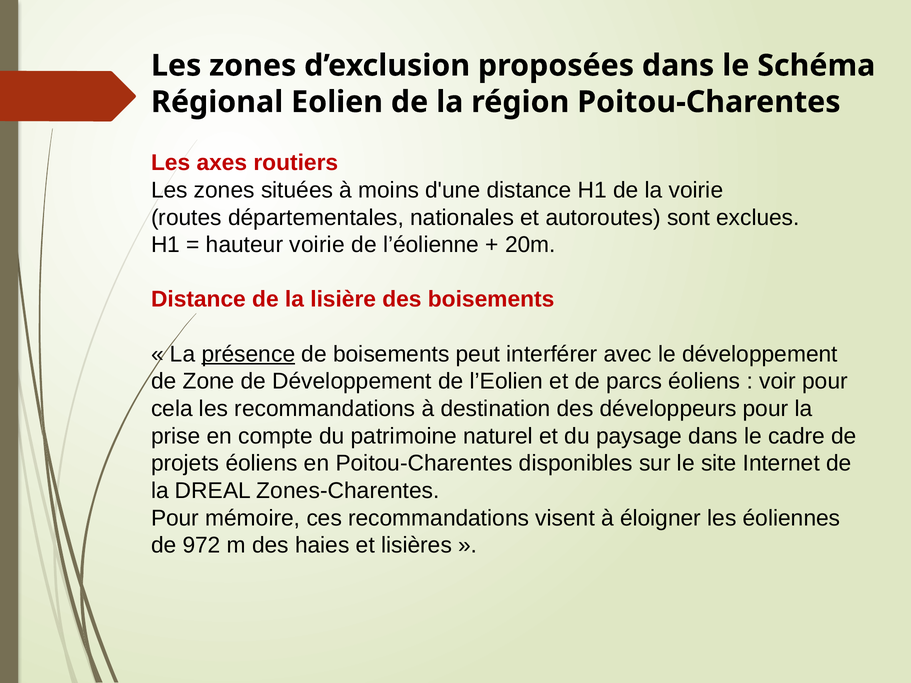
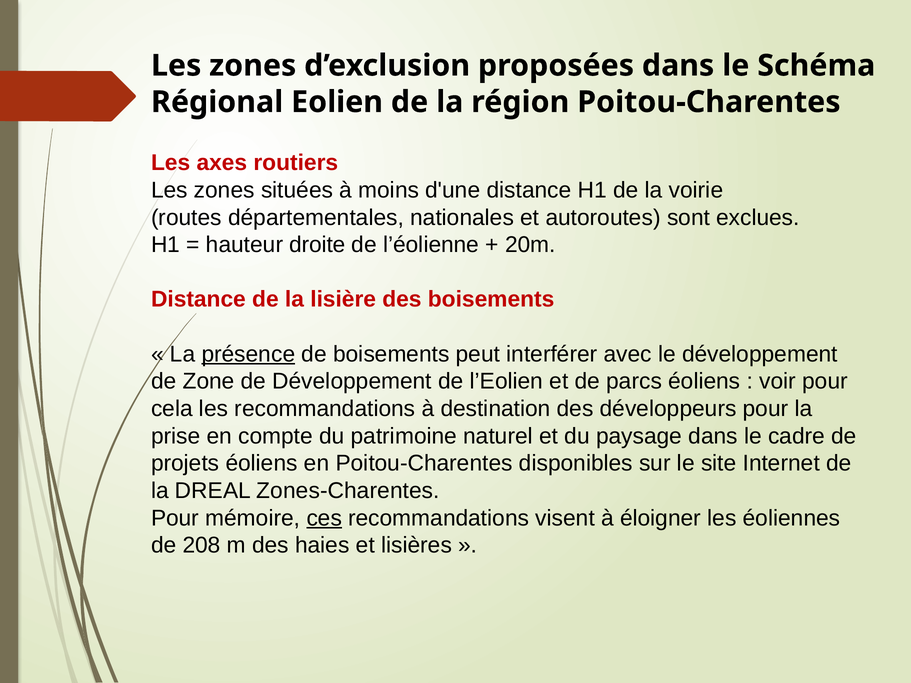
hauteur voirie: voirie -> droite
ces underline: none -> present
972: 972 -> 208
